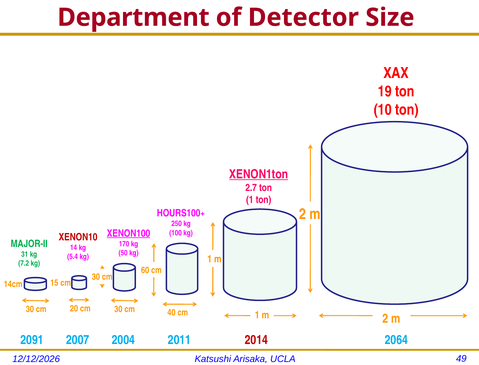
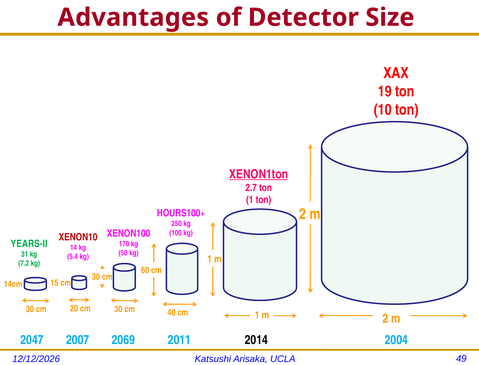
Department: Department -> Advantages
XENON100 underline: present -> none
MAJOR-II: MAJOR-II -> YEARS-II
2091: 2091 -> 2047
2004: 2004 -> 2069
2014 colour: red -> black
2064: 2064 -> 2004
